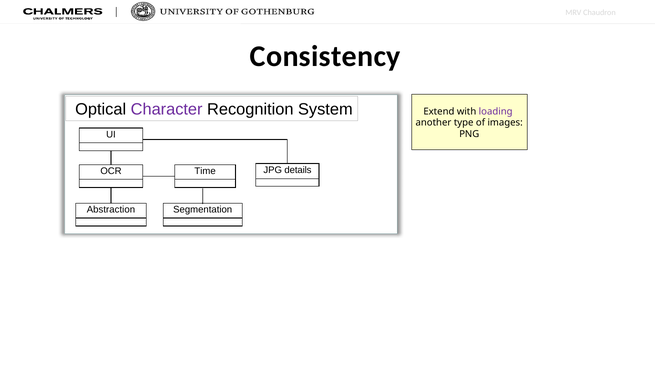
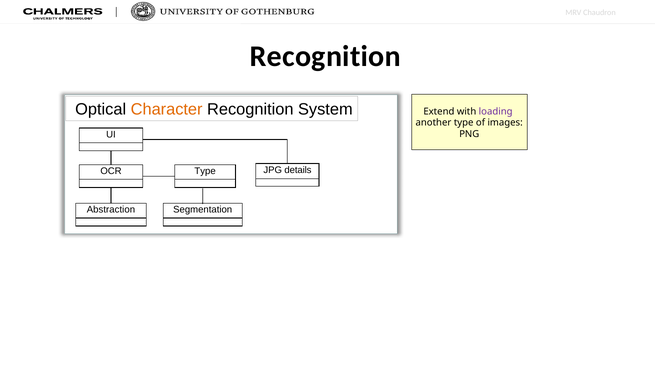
Consistency at (325, 56): Consistency -> Recognition
Character colour: purple -> orange
OCR Time: Time -> Type
